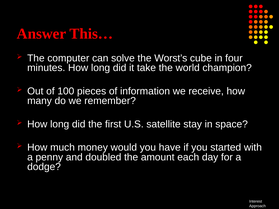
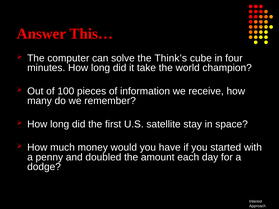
Worst’s: Worst’s -> Think’s
